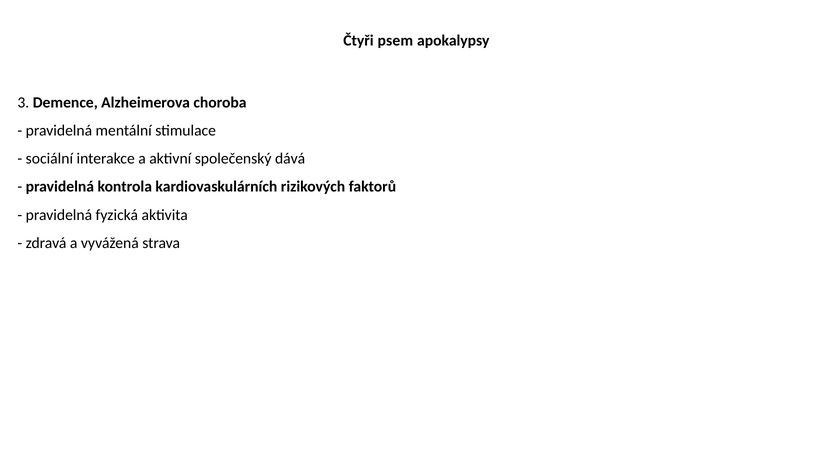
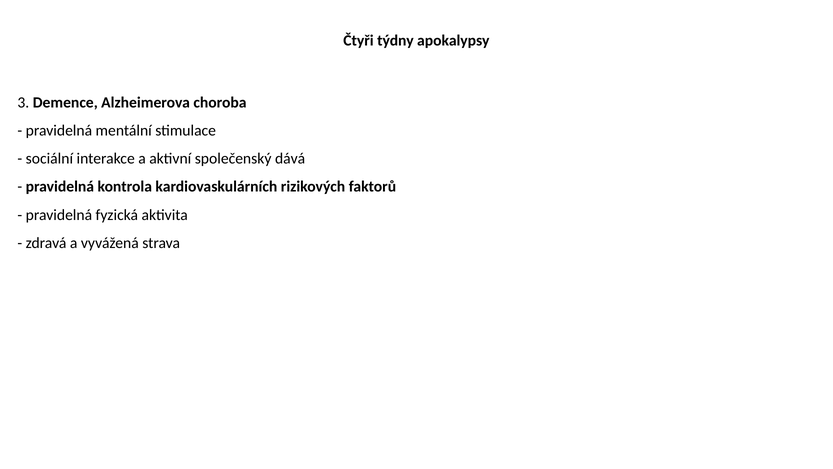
psem: psem -> týdny
